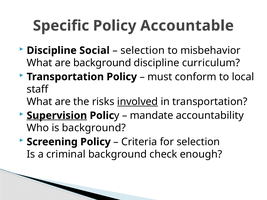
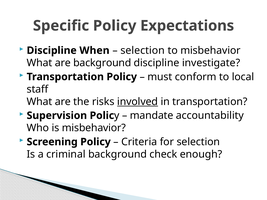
Accountable: Accountable -> Expectations
Social: Social -> When
curriculum: curriculum -> investigate
Supervision underline: present -> none
is background: background -> misbehavior
